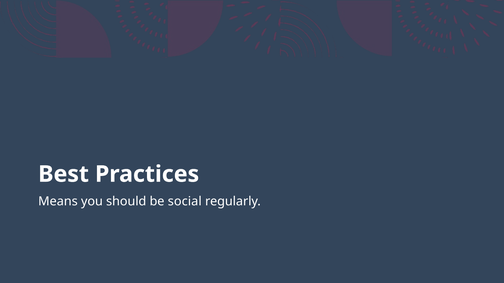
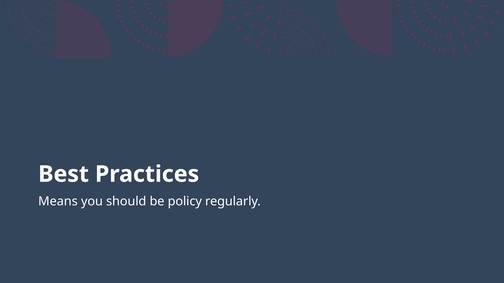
social: social -> policy
